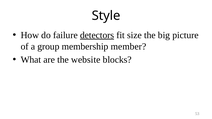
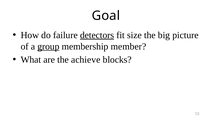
Style: Style -> Goal
group underline: none -> present
website: website -> achieve
